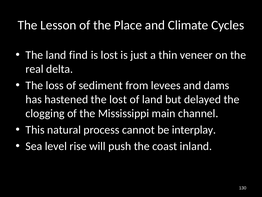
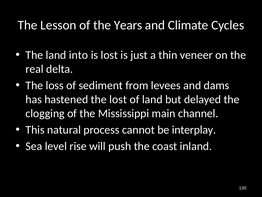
Place: Place -> Years
find: find -> into
